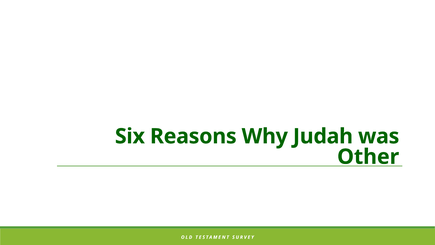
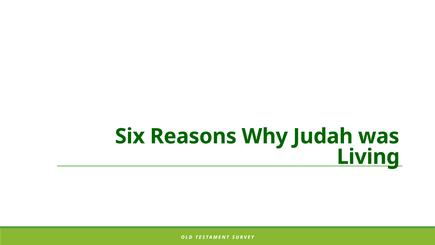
Other: Other -> Living
